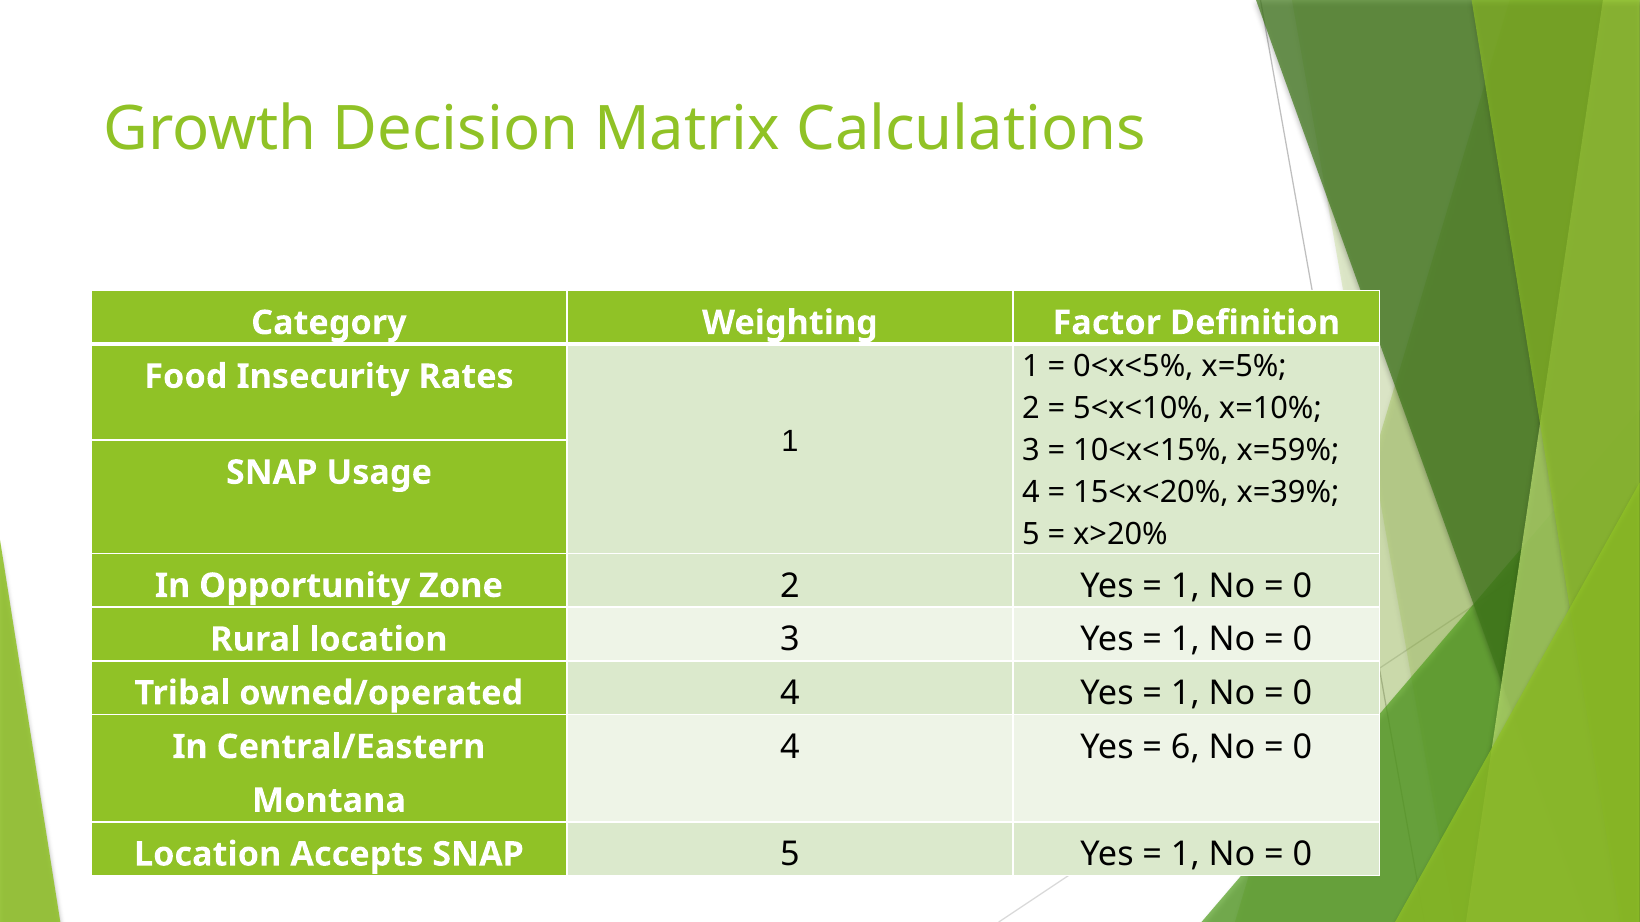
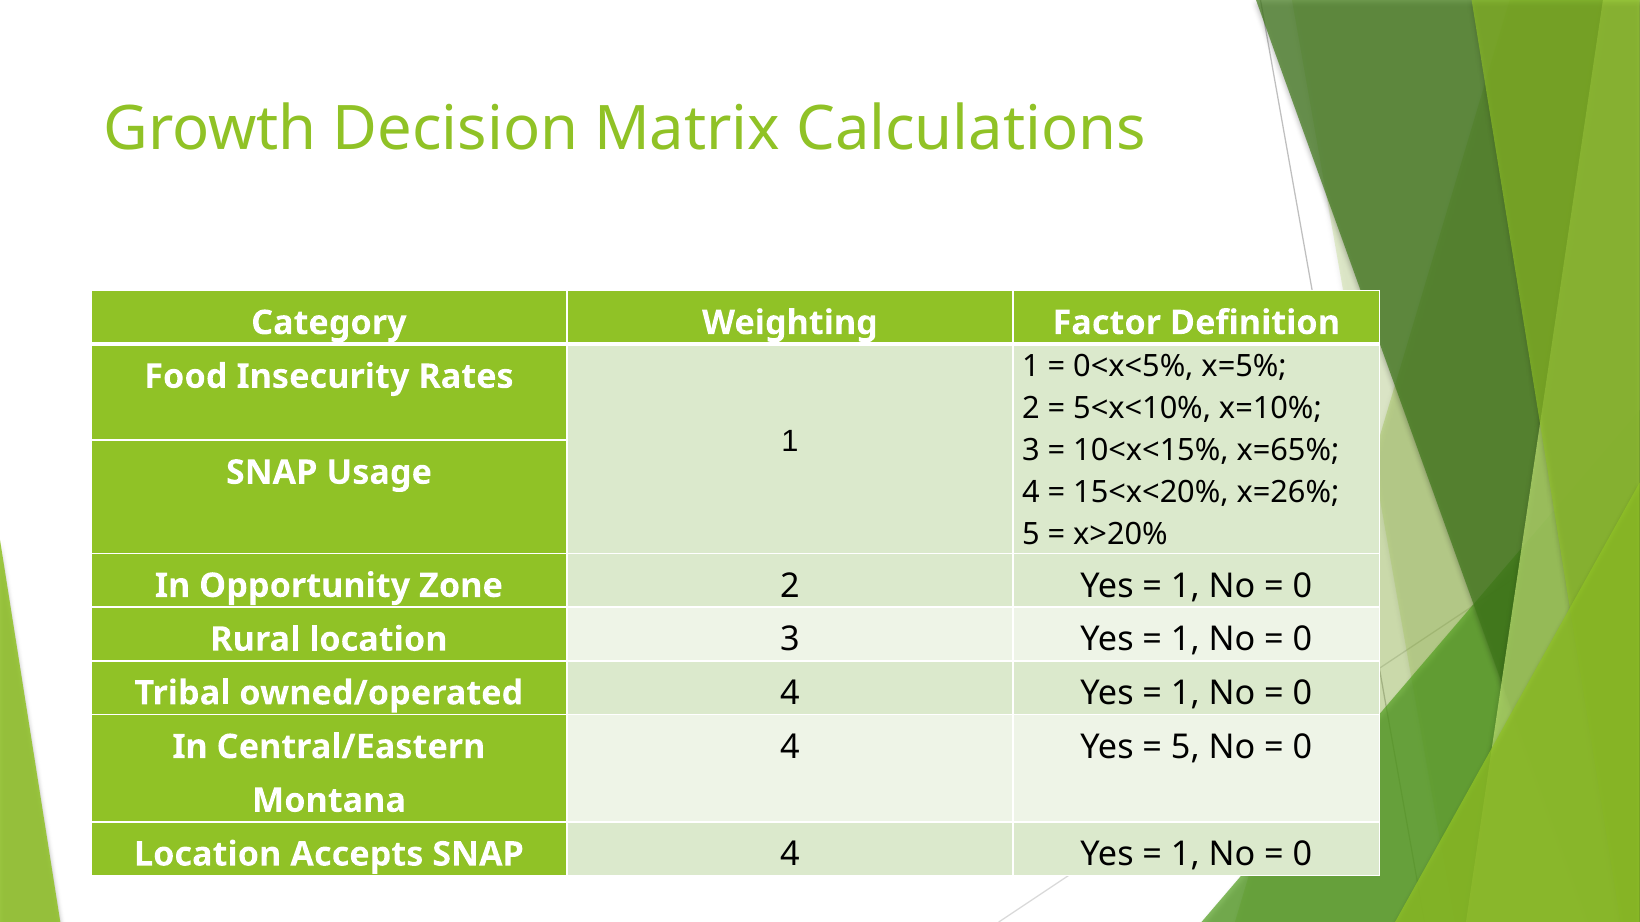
x=59%: x=59% -> x=65%
x=39%: x=39% -> x=26%
6 at (1185, 747): 6 -> 5
SNAP 5: 5 -> 4
